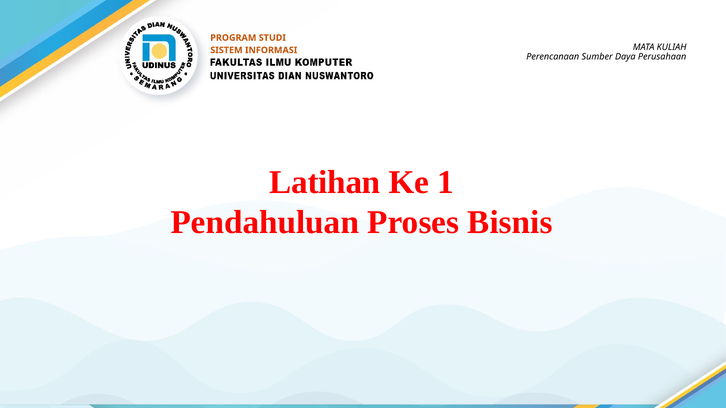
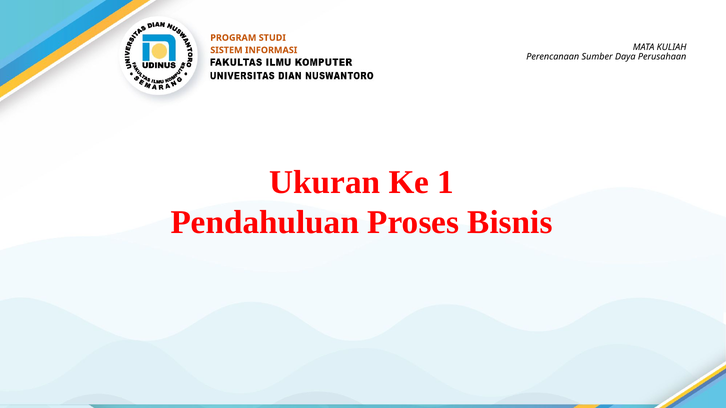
Latihan: Latihan -> Ukuran
